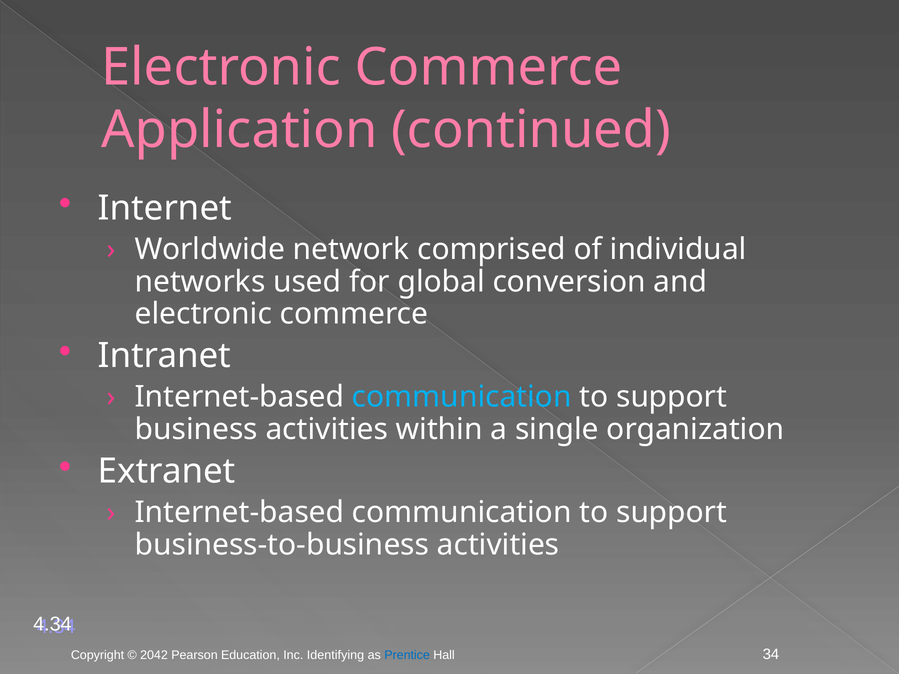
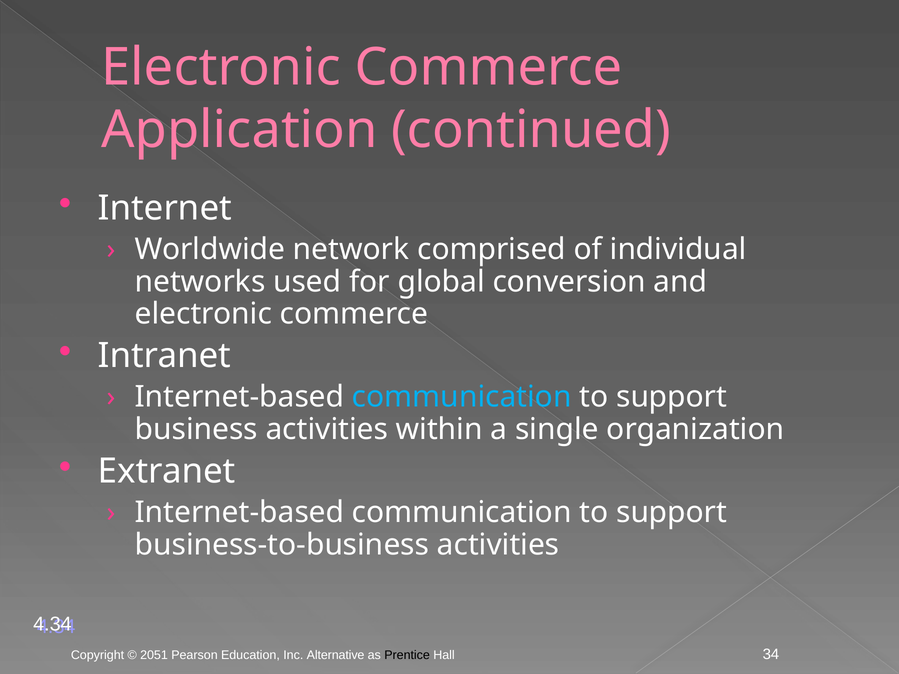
2042: 2042 -> 2051
Identifying: Identifying -> Alternative
Prentice colour: blue -> black
